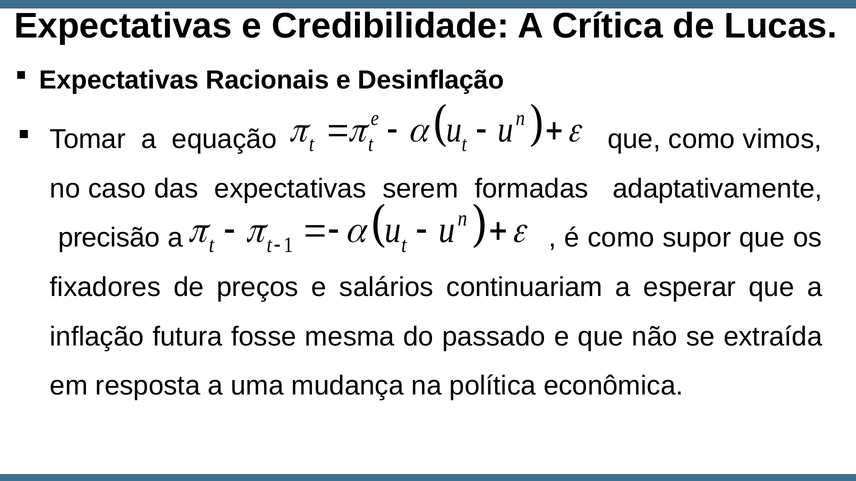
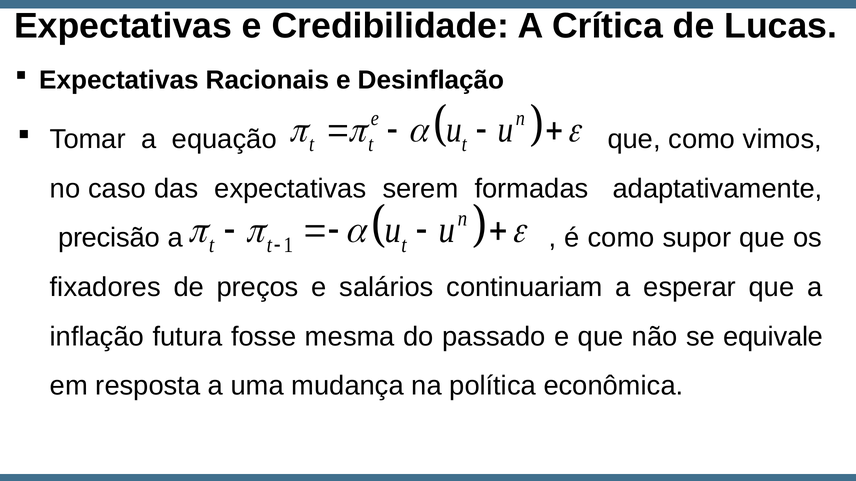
extraída: extraída -> equivale
